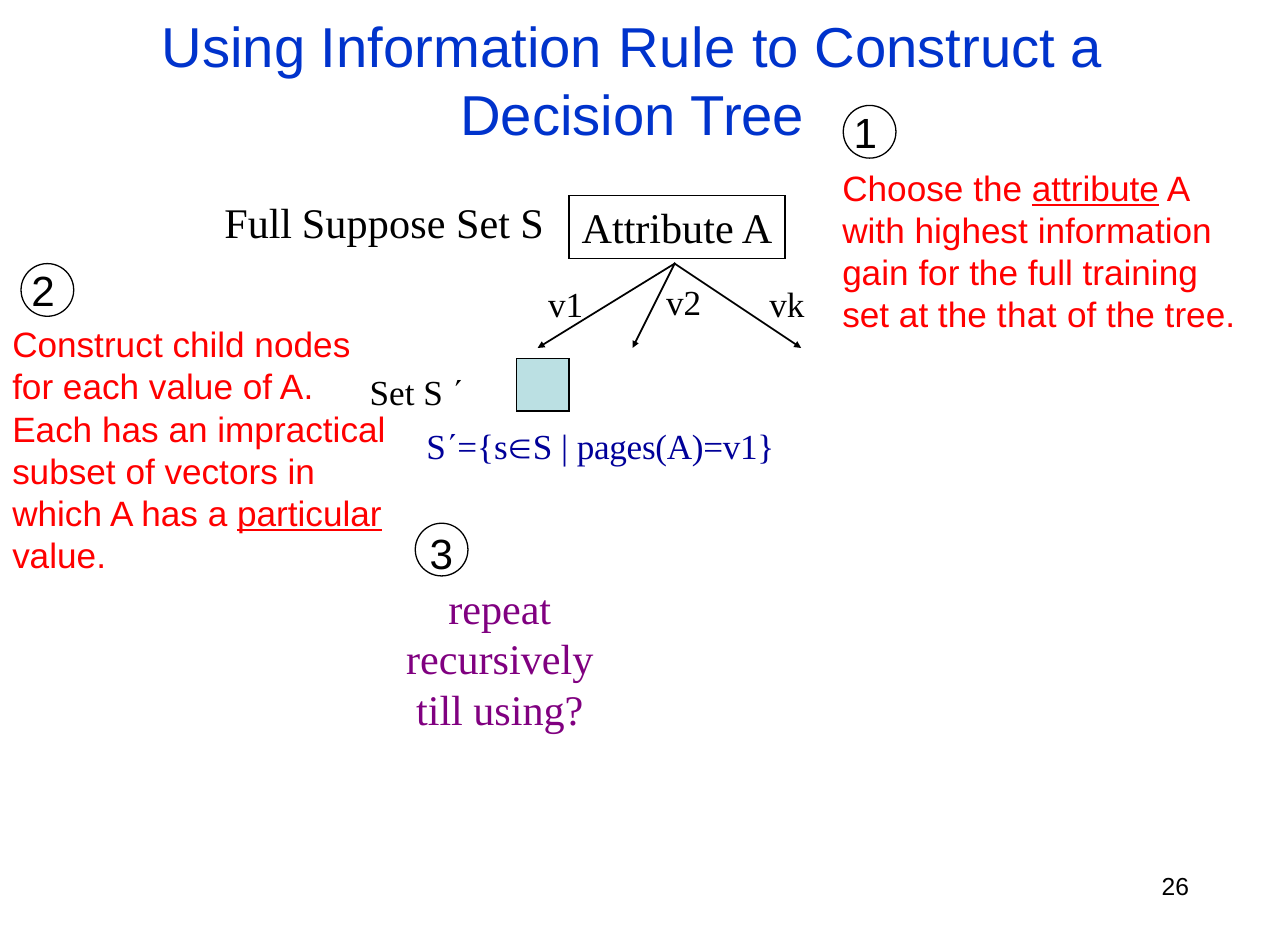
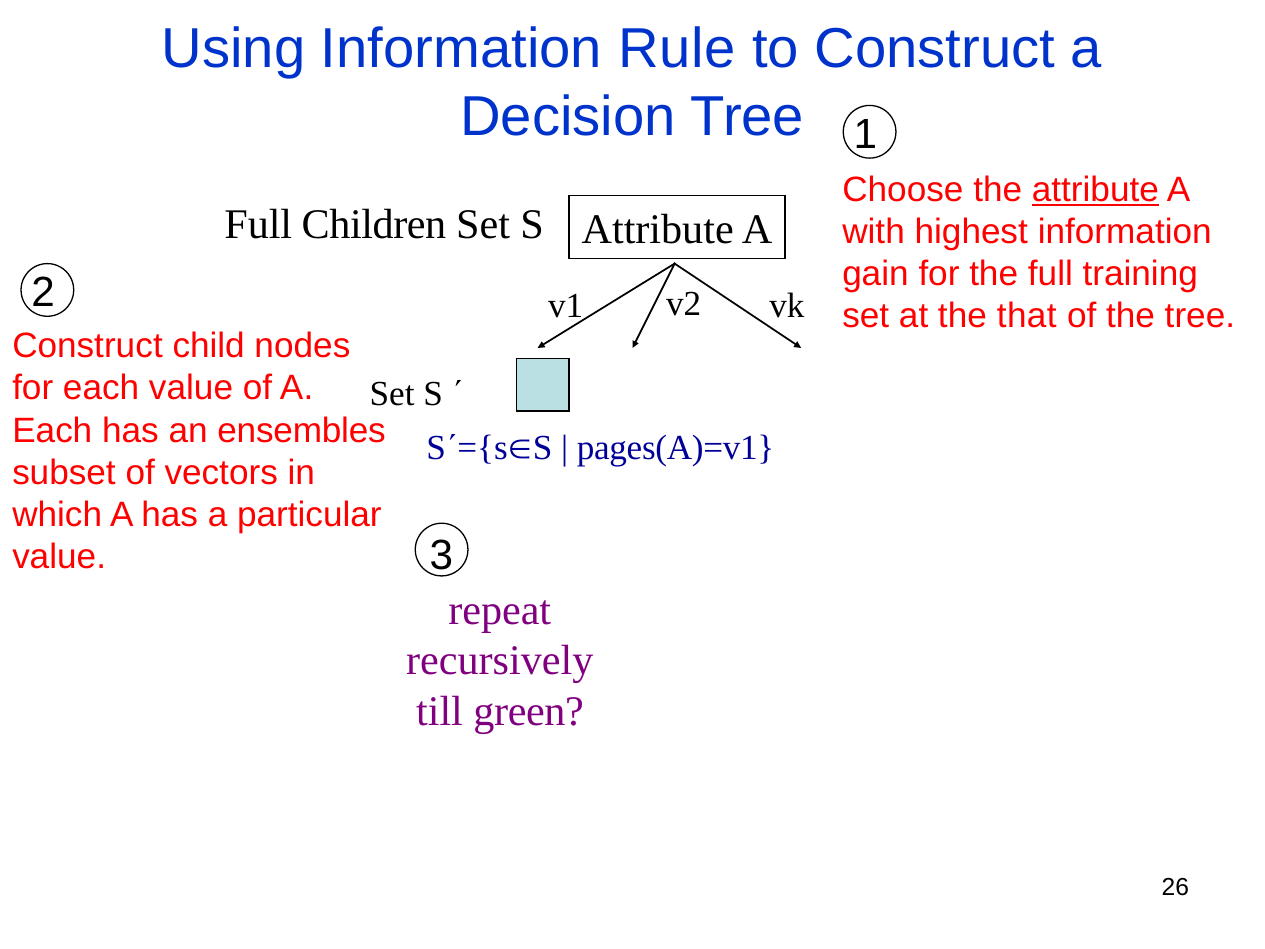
Suppose: Suppose -> Children
impractical: impractical -> ensembles
particular underline: present -> none
till using: using -> green
